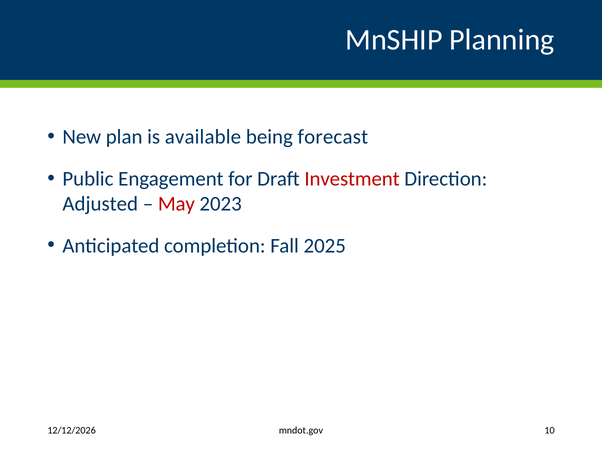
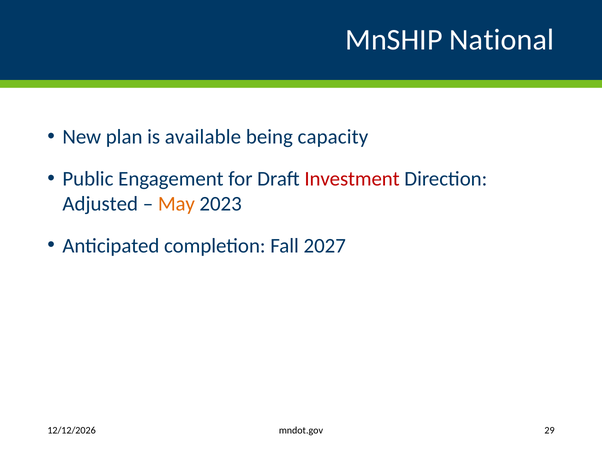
Planning: Planning -> National
forecast: forecast -> capacity
May colour: red -> orange
2025: 2025 -> 2027
10: 10 -> 29
